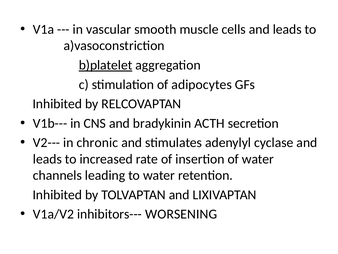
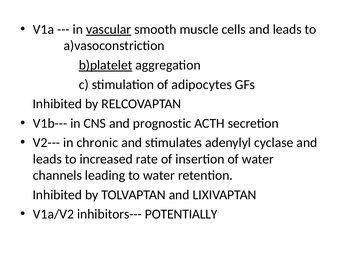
vascular underline: none -> present
bradykinin: bradykinin -> prognostic
WORSENING: WORSENING -> POTENTIALLY
